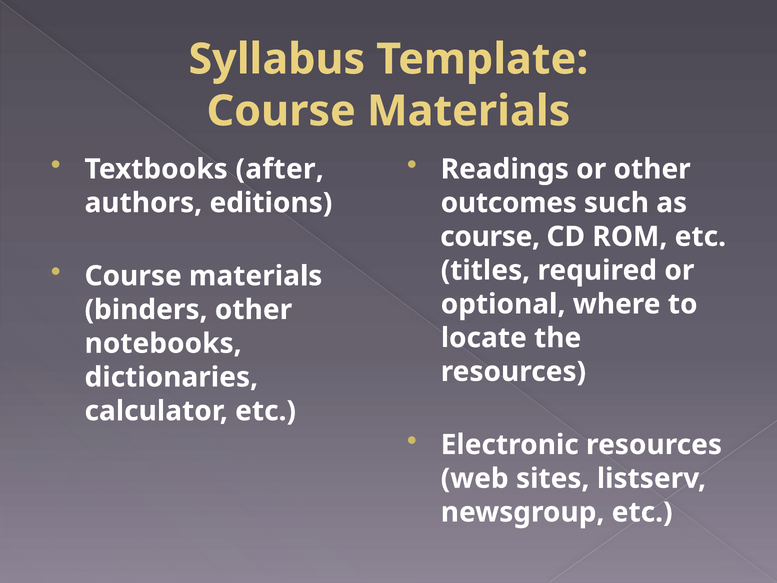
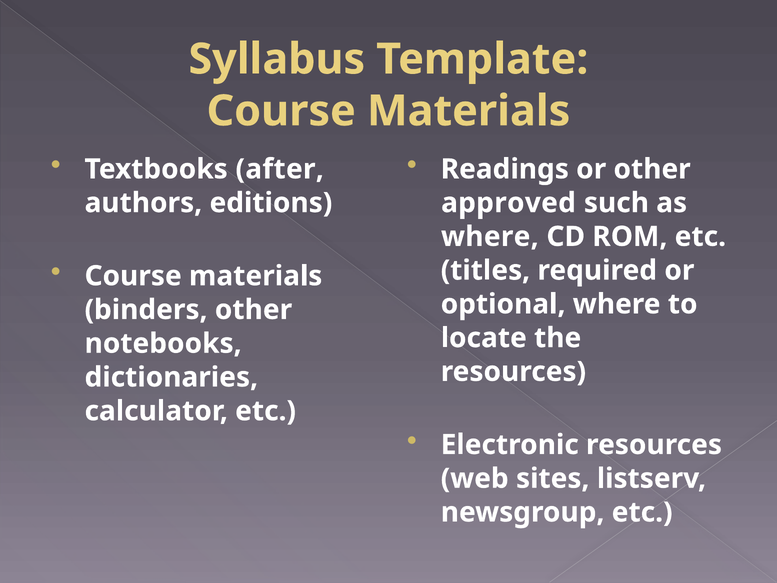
outcomes: outcomes -> approved
course at (490, 237): course -> where
